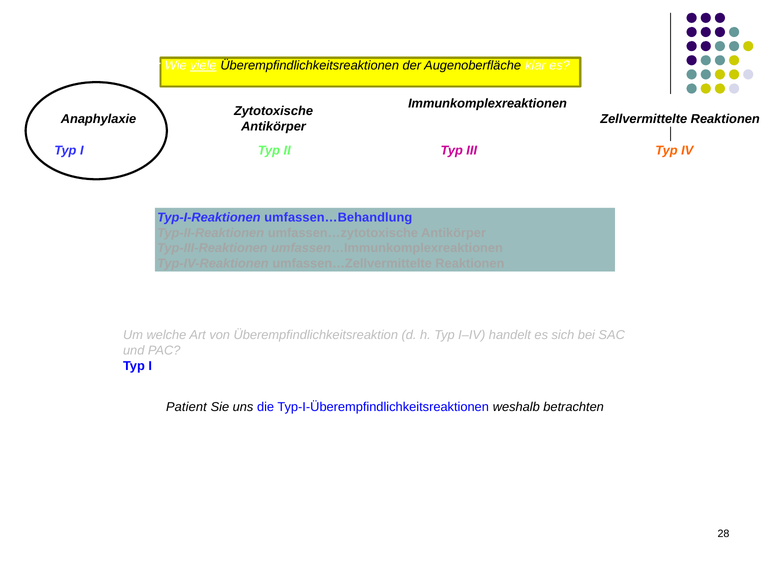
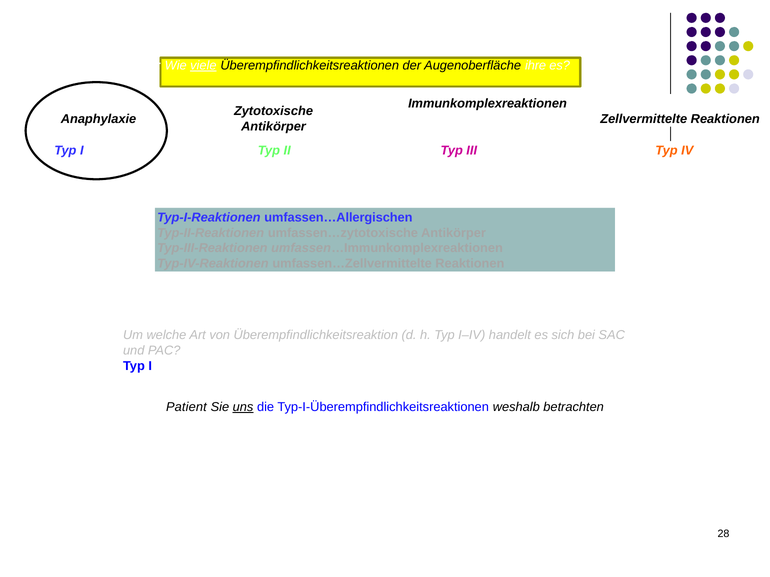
klar: klar -> ihre
umfassen…Behandlung: umfassen…Behandlung -> umfassen…Allergischen
uns underline: none -> present
